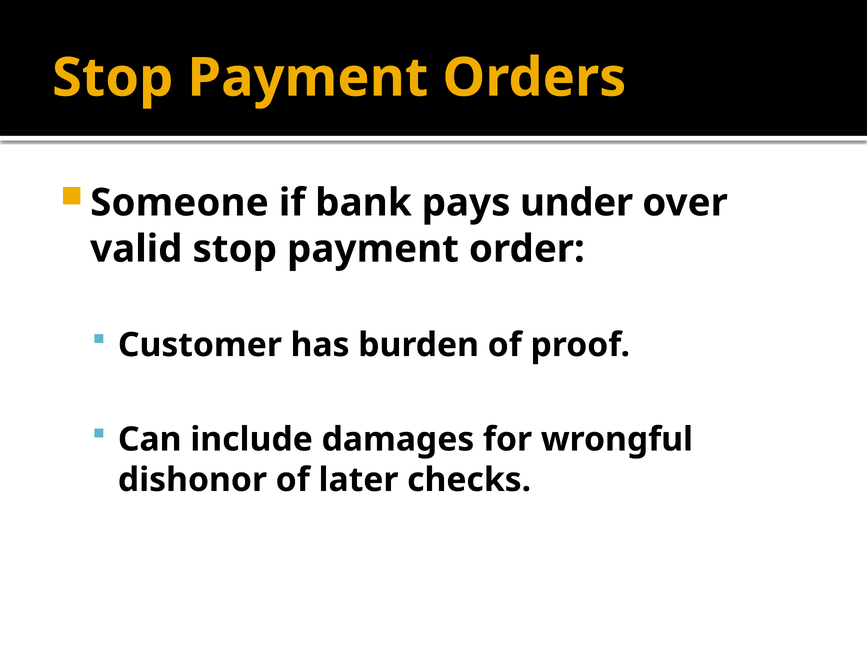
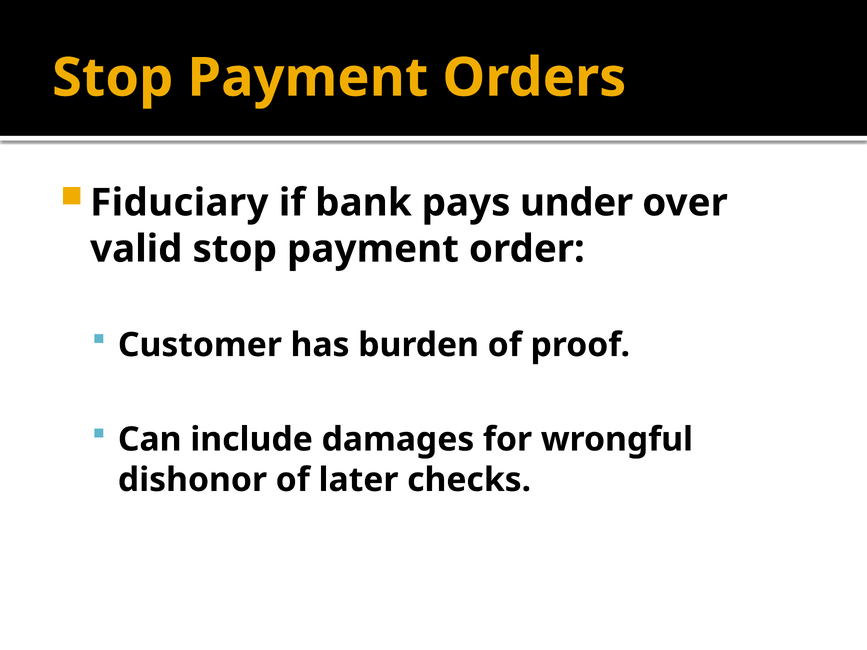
Someone: Someone -> Fiduciary
